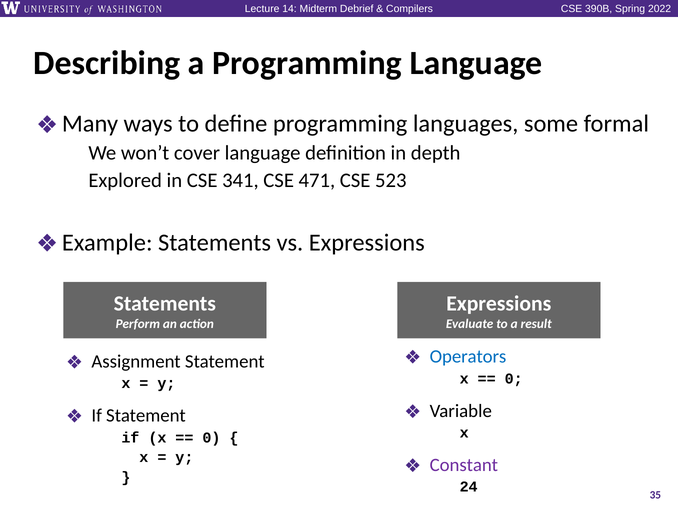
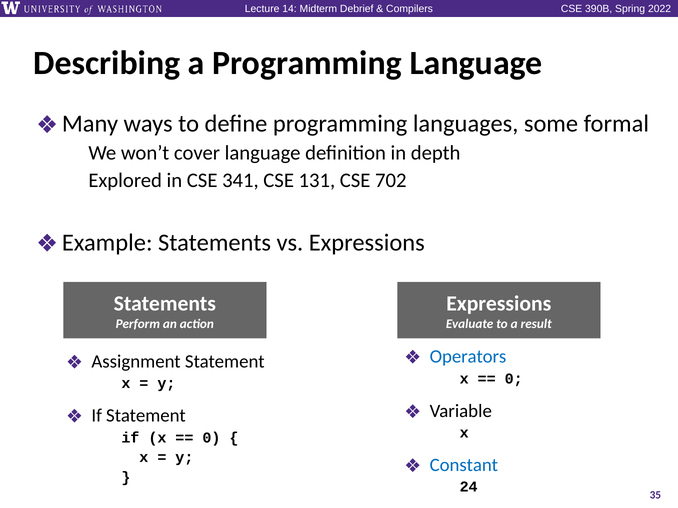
471: 471 -> 131
523: 523 -> 702
Constant colour: purple -> blue
